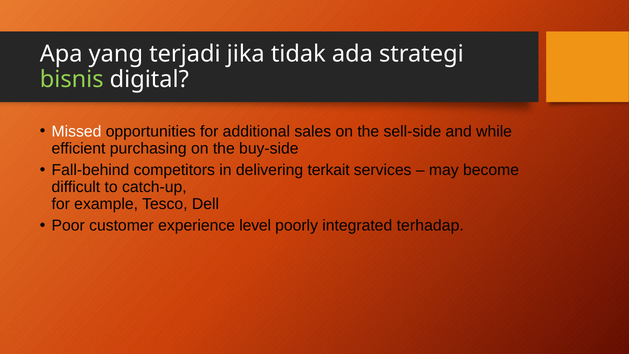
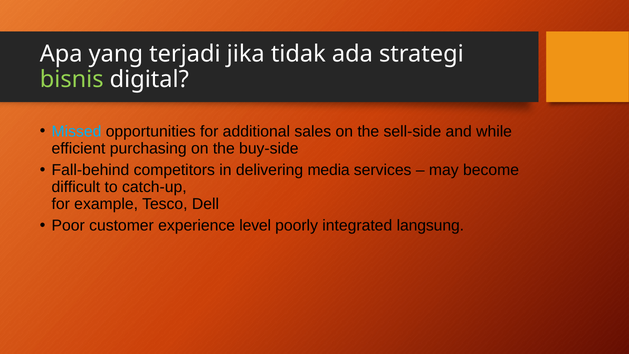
Missed colour: white -> light blue
terkait: terkait -> media
terhadap: terhadap -> langsung
